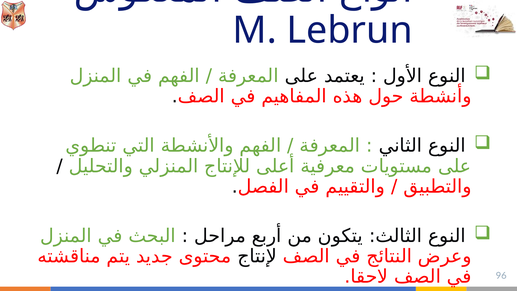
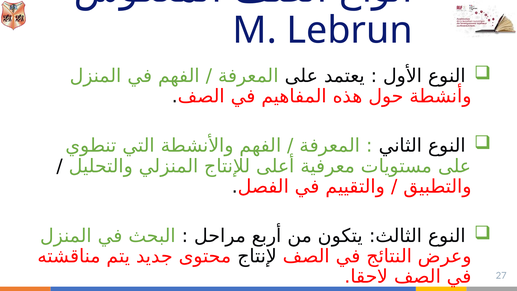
96: 96 -> 27
